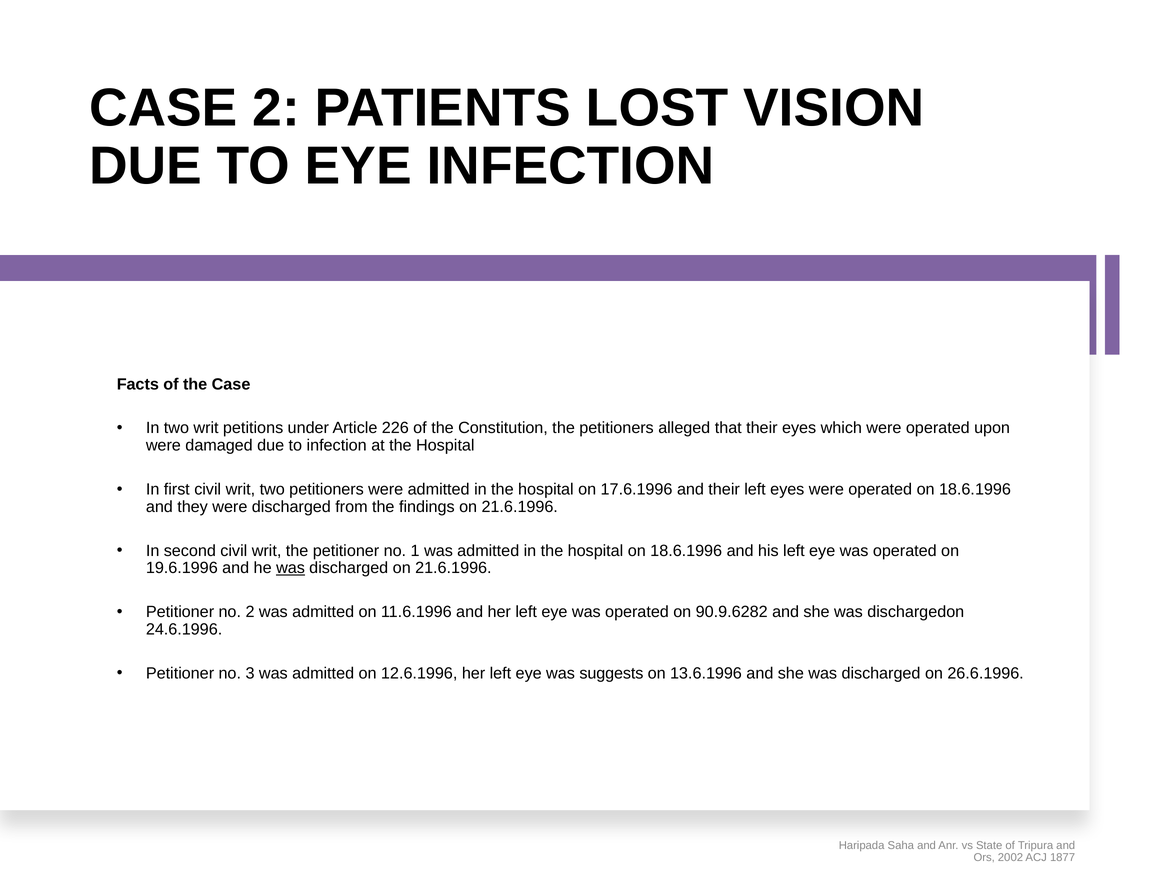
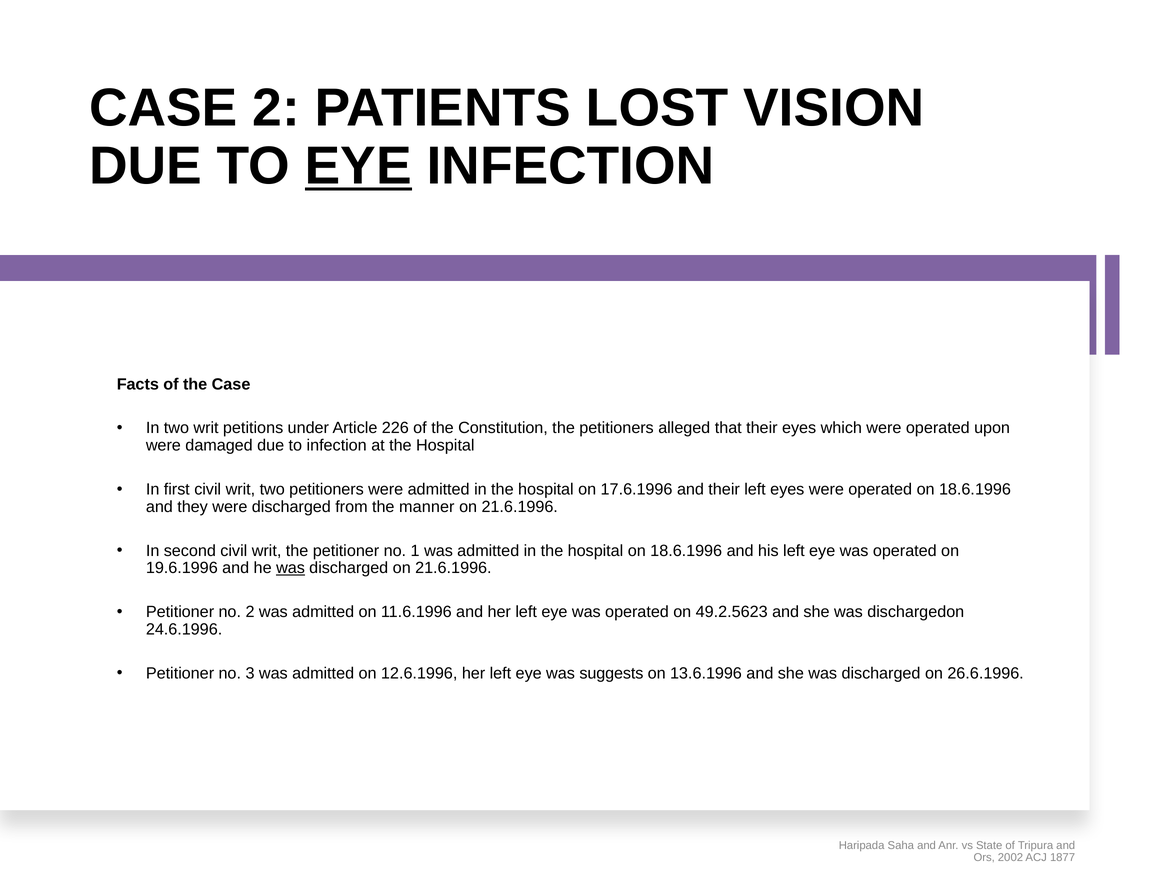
EYE at (358, 166) underline: none -> present
findings: findings -> manner
90.9.6282: 90.9.6282 -> 49.2.5623
